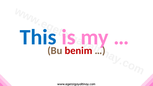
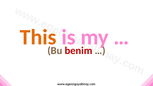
This colour: blue -> orange
